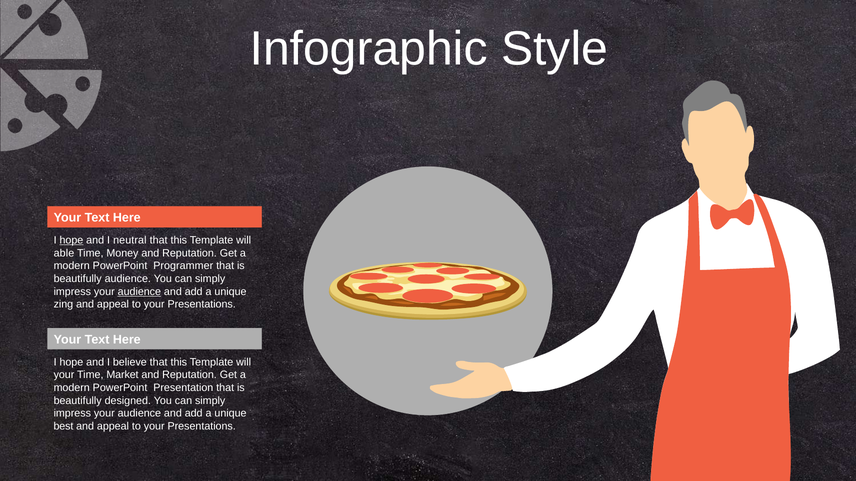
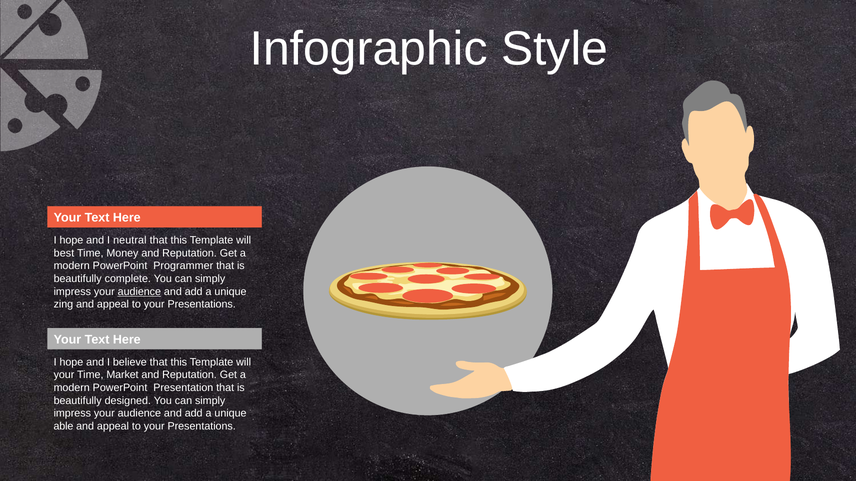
hope at (71, 240) underline: present -> none
able: able -> best
beautifully audience: audience -> complete
best: best -> able
